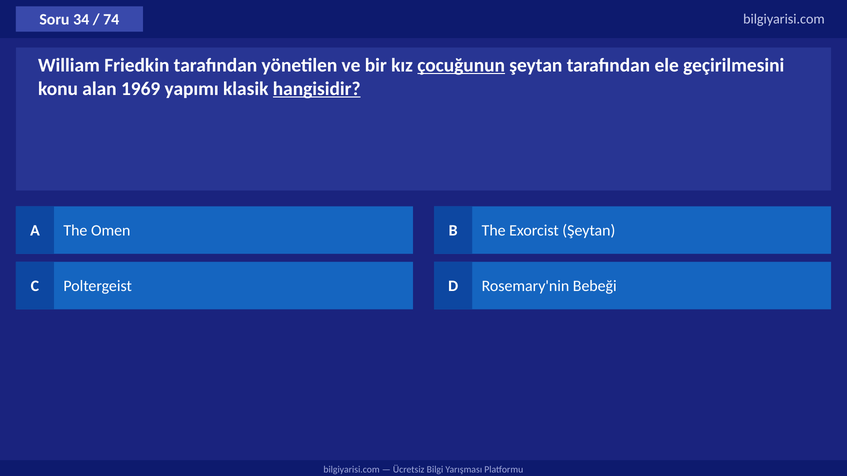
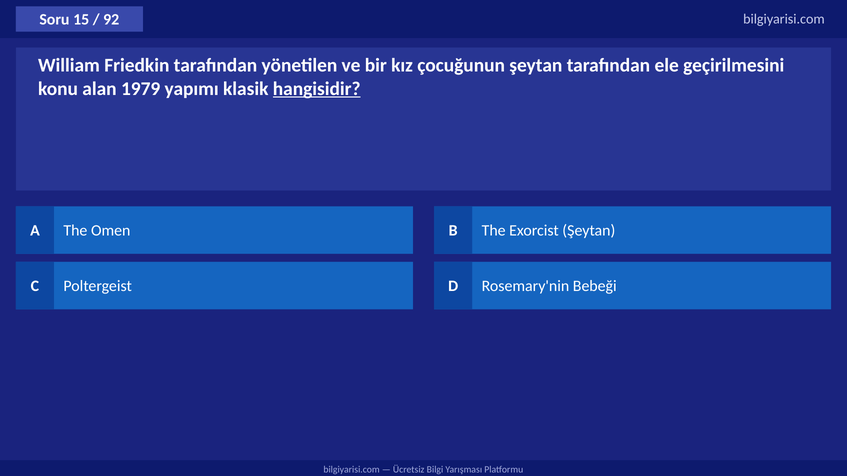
34: 34 -> 15
74: 74 -> 92
çocuğunun underline: present -> none
1969: 1969 -> 1979
